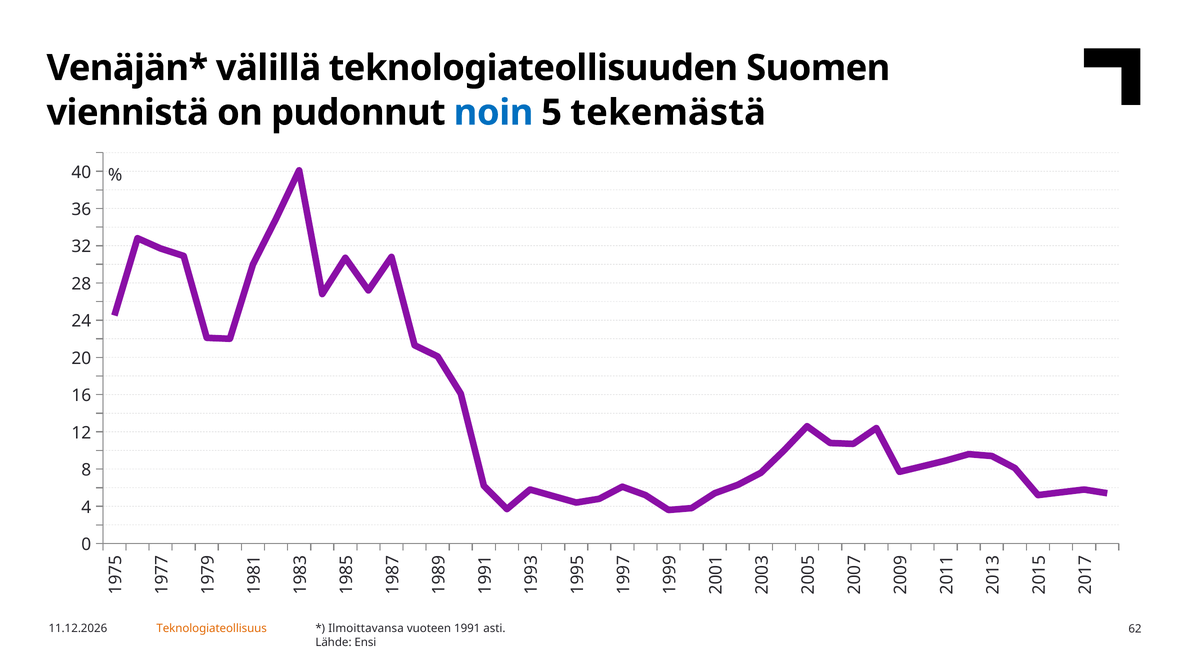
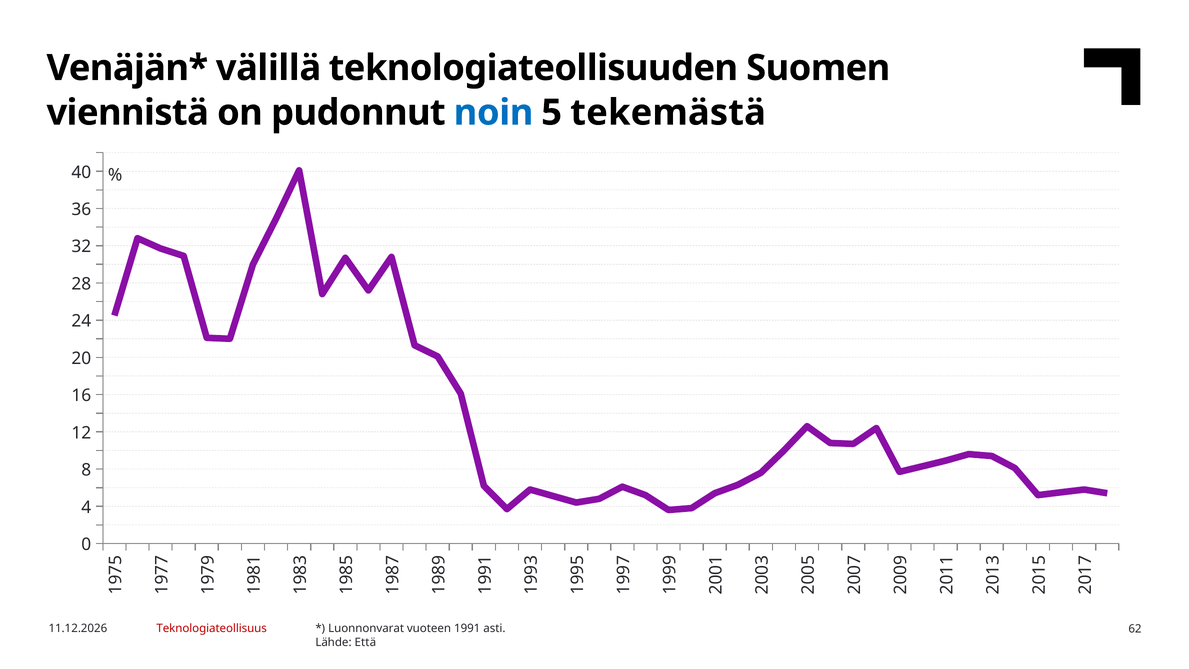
Teknologiateollisuus colour: orange -> red
Ilmoittavansa: Ilmoittavansa -> Luonnonvarat
Ensi: Ensi -> Että
